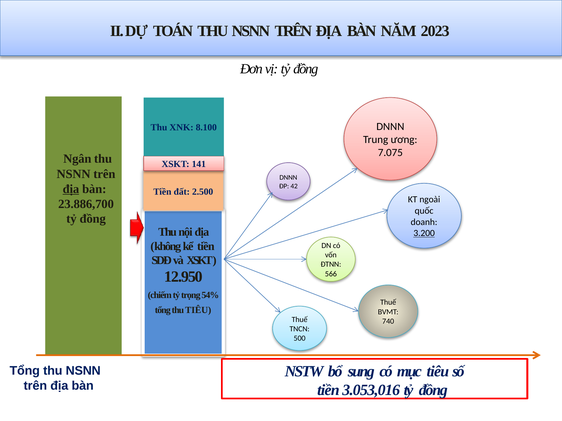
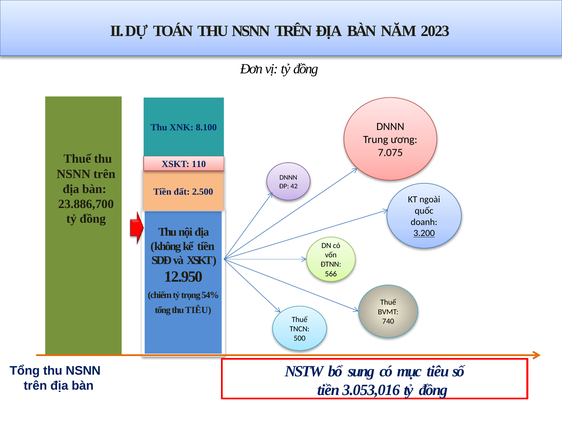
Ngân at (77, 159): Ngân -> Thuế
141: 141 -> 110
địa at (71, 189) underline: present -> none
